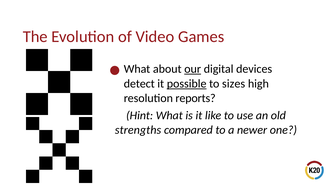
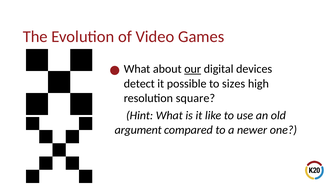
possible underline: present -> none
reports: reports -> square
strengths: strengths -> argument
